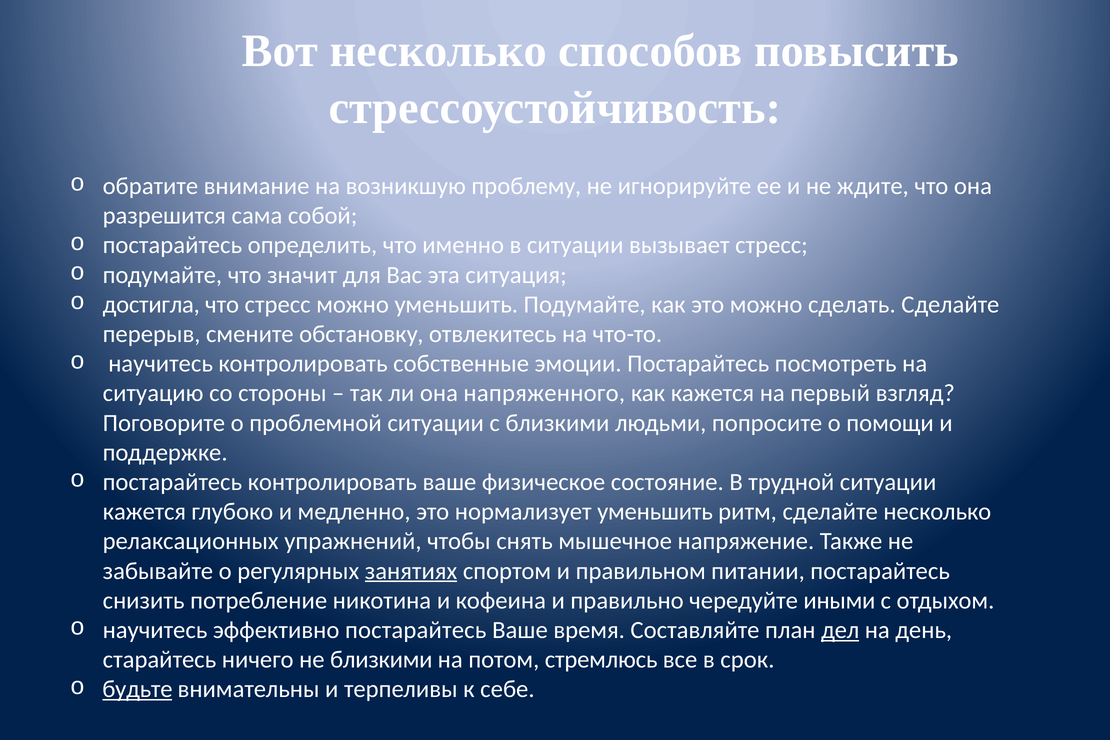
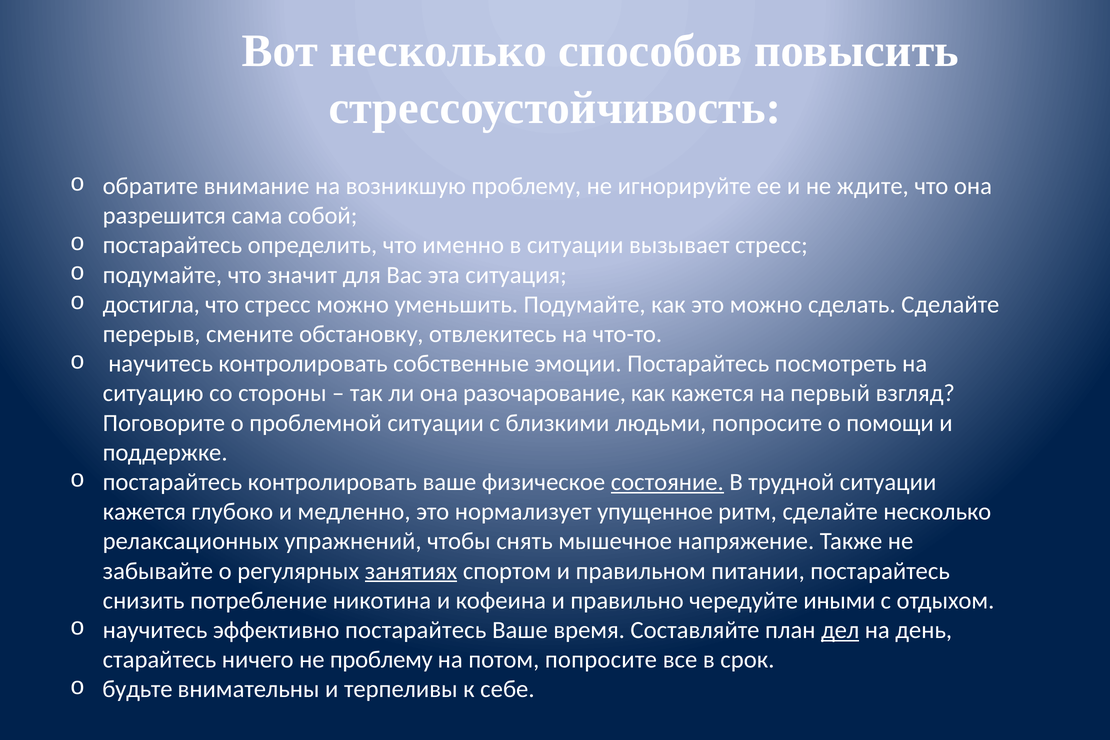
напряженного: напряженного -> разочарование
состояние underline: none -> present
нормализует уменьшить: уменьшить -> упущенное
не близкими: близкими -> проблему
потом стремлюсь: стремлюсь -> попросите
будьте underline: present -> none
